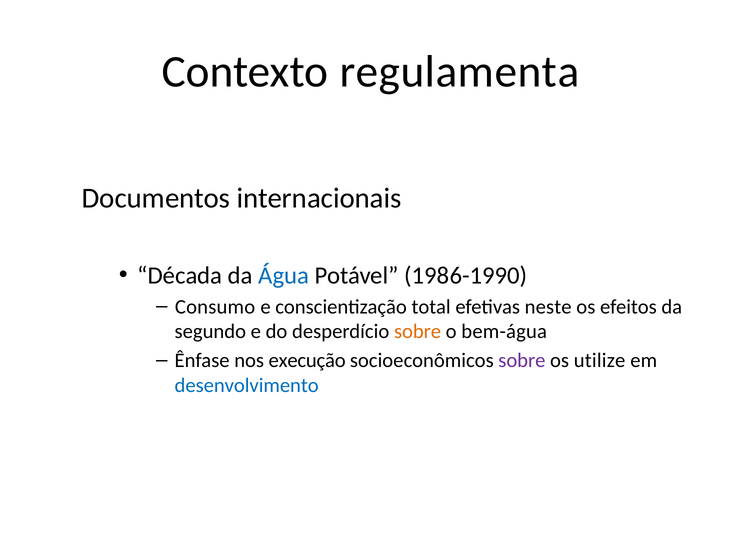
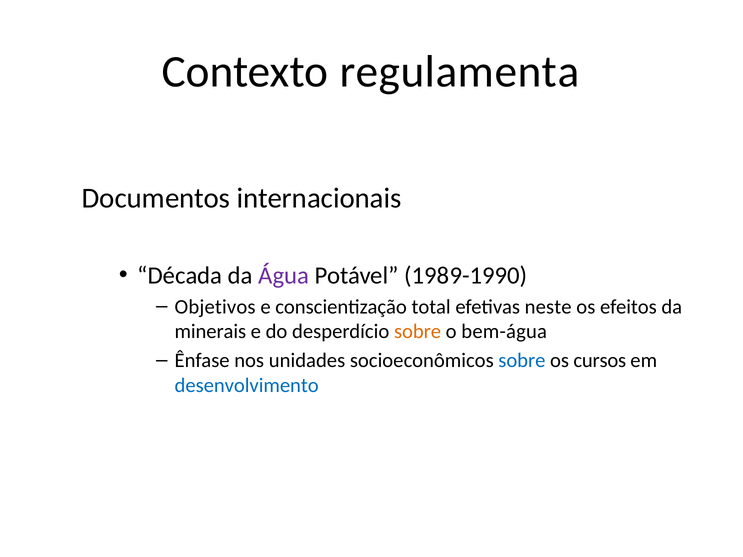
Água colour: blue -> purple
1986-1990: 1986-1990 -> 1989-1990
Consumo: Consumo -> Objetivos
segundo: segundo -> minerais
execução: execução -> unidades
sobre at (522, 361) colour: purple -> blue
utilize: utilize -> cursos
